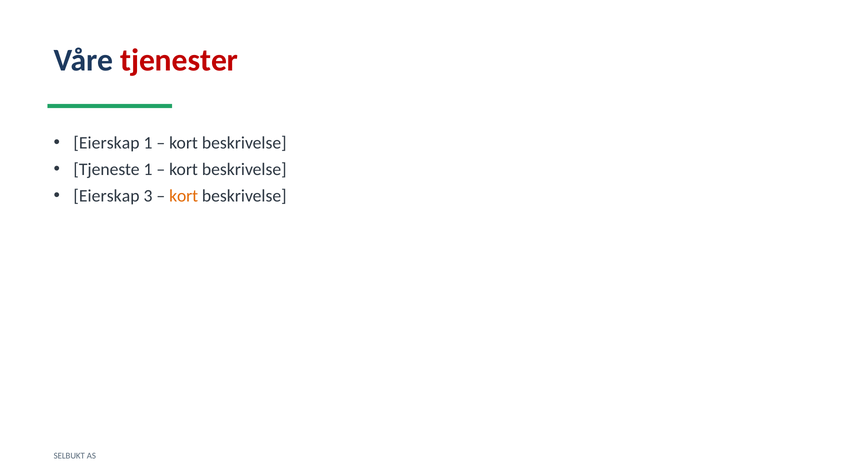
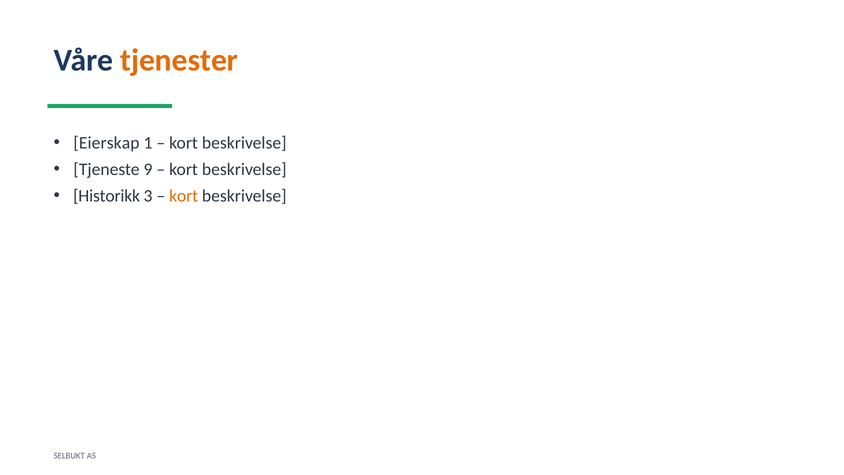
tjenester colour: red -> orange
Tjeneste 1: 1 -> 9
Eierskap at (107, 196): Eierskap -> Historikk
